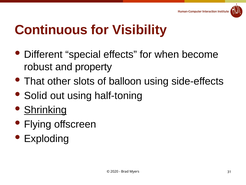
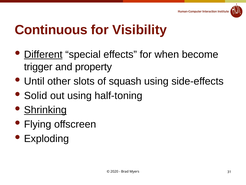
Different underline: none -> present
robust: robust -> trigger
That: That -> Until
balloon: balloon -> squash
